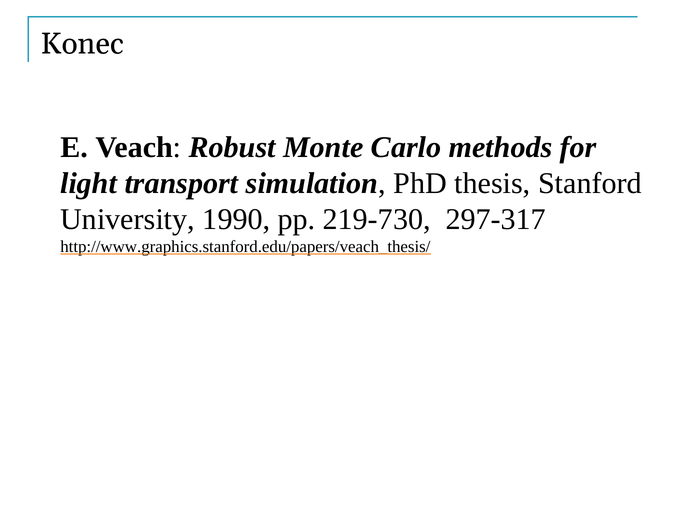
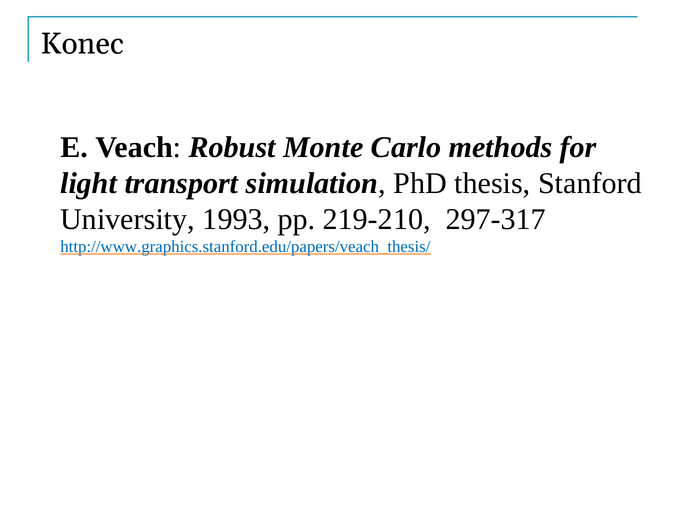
1990: 1990 -> 1993
219-730: 219-730 -> 219-210
http://www.graphics.stanford.edu/papers/veach_thesis/ colour: black -> blue
